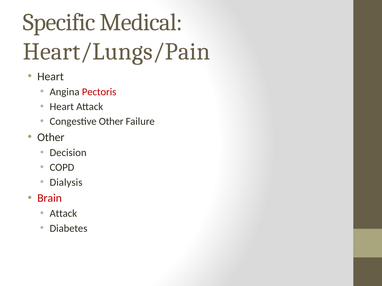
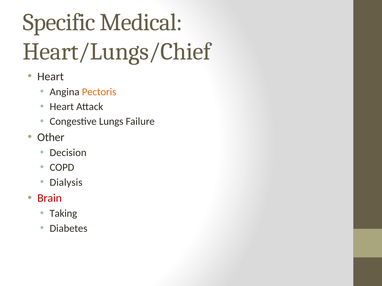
Heart/Lungs/Pain: Heart/Lungs/Pain -> Heart/Lungs/Chief
Pectoris colour: red -> orange
Congestive Other: Other -> Lungs
Attack at (63, 214): Attack -> Taking
